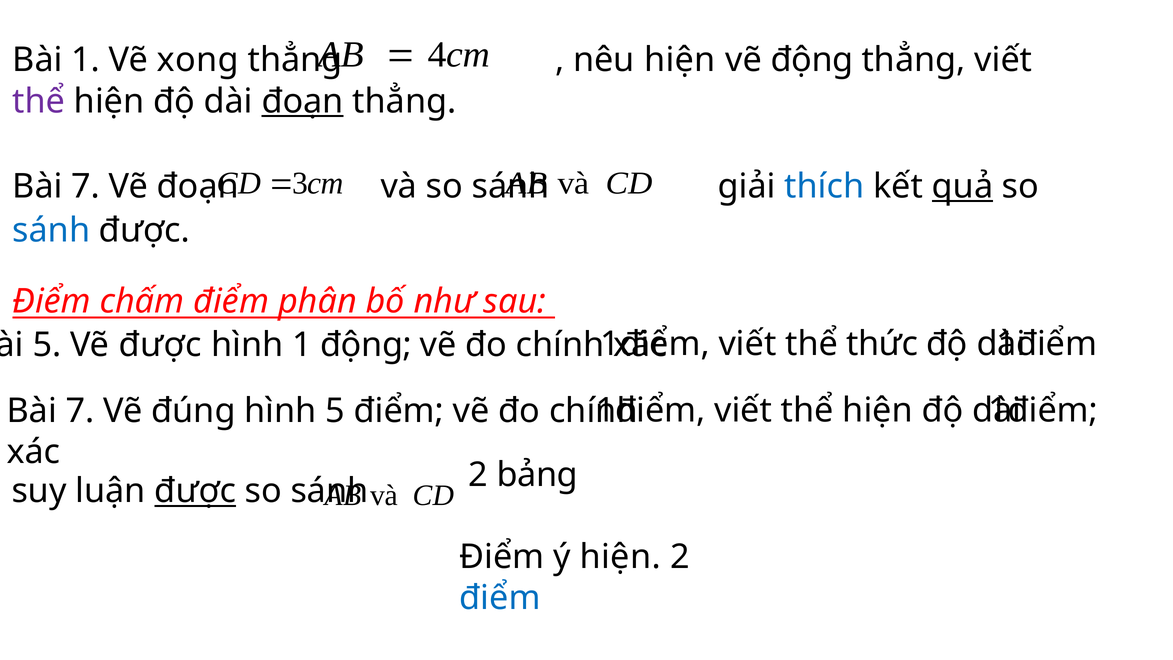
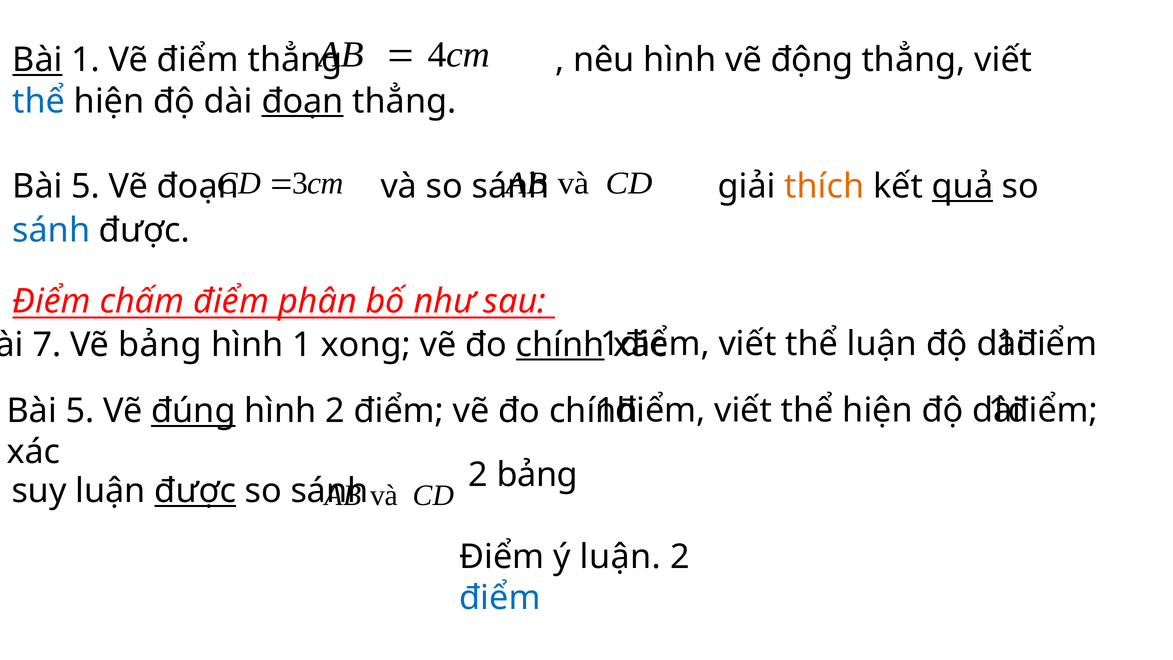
Bài at (37, 60) underline: none -> present
Vẽ xong: xong -> điểm
nêu hiện: hiện -> hình
thể at (39, 101) colour: purple -> blue
7 at (86, 186): 7 -> 5
thích colour: blue -> orange
thể thức: thức -> luận
5 at (47, 345): 5 -> 7
Vẽ được: được -> bảng
1 động: động -> xong
chính at (560, 345) underline: none -> present
7 at (80, 411): 7 -> 5
đúng underline: none -> present
hình 5: 5 -> 2
ý hiện: hiện -> luận
